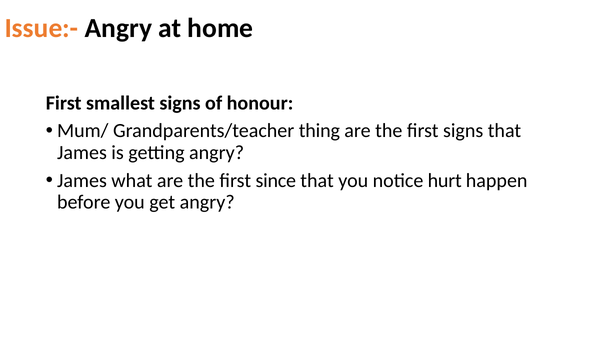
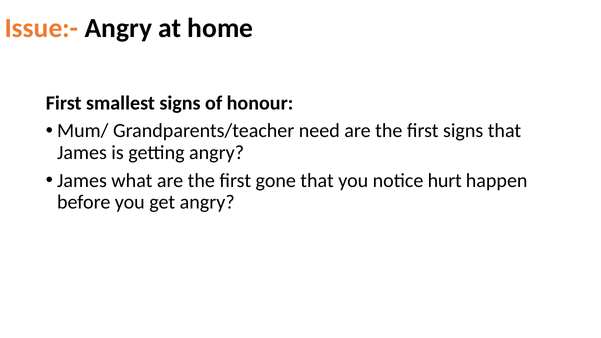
thing: thing -> need
since: since -> gone
